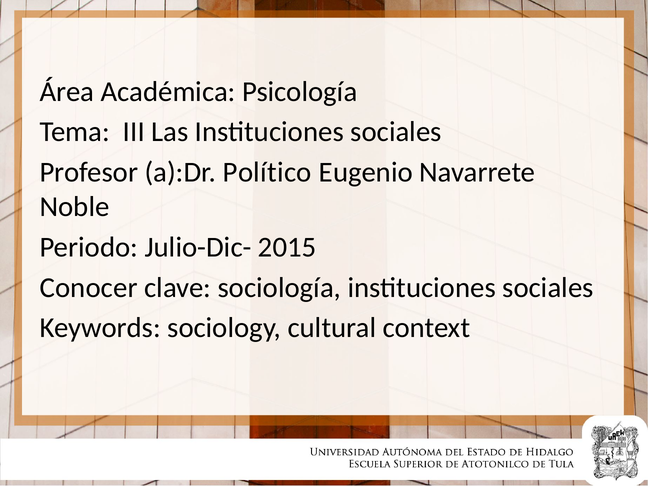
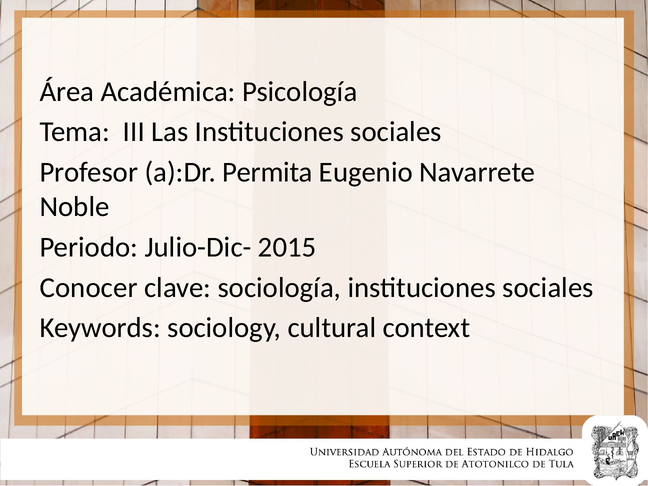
Político: Político -> Permita
